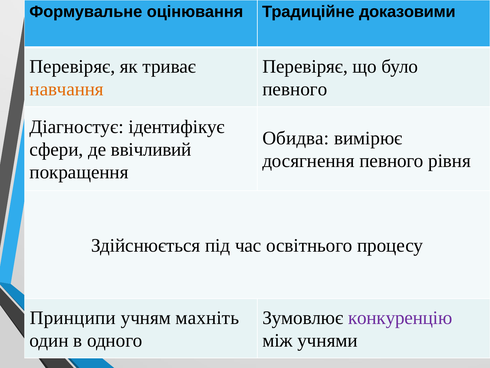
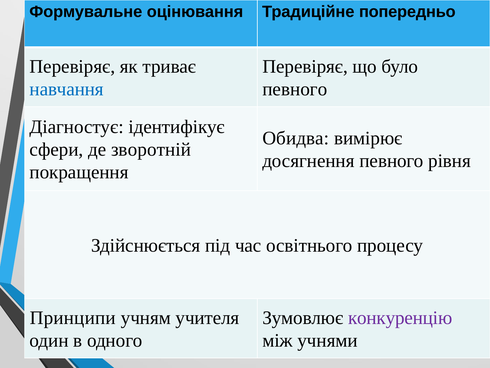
доказовими: доказовими -> попередньо
навчання colour: orange -> blue
ввічливий: ввічливий -> зворотній
махніть: махніть -> учителя
